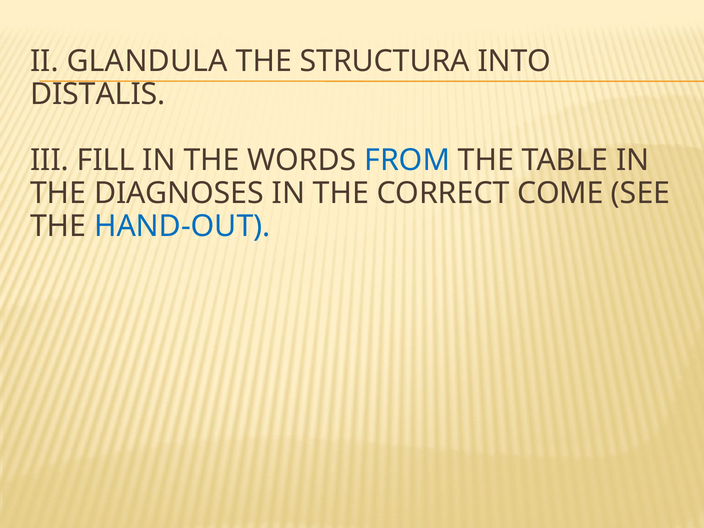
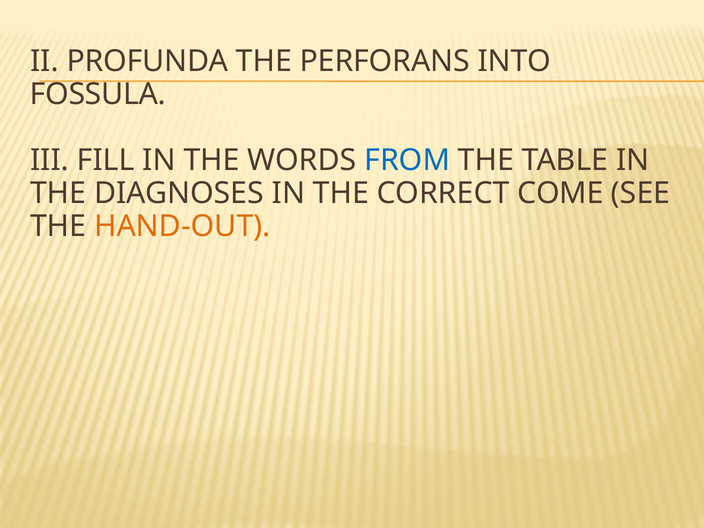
GLANDULA: GLANDULA -> PROFUNDA
STRUCTURA: STRUCTURA -> PERFORANS
DISTALIS: DISTALIS -> FOSSULA
HAND-OUT colour: blue -> orange
